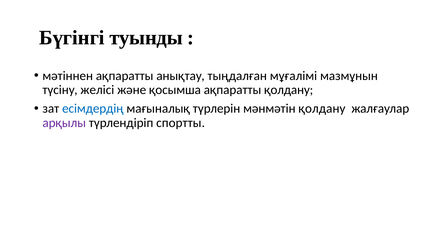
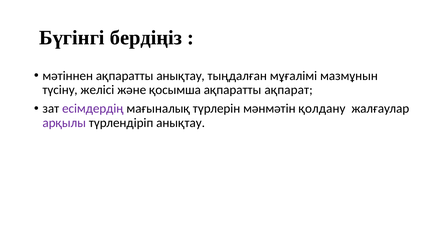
туынды: туынды -> бердіңіз
ақпаратты қолдану: қолдану -> ақпарат
есімдердің colour: blue -> purple
түрлендіріп спортты: спортты -> анықтау
